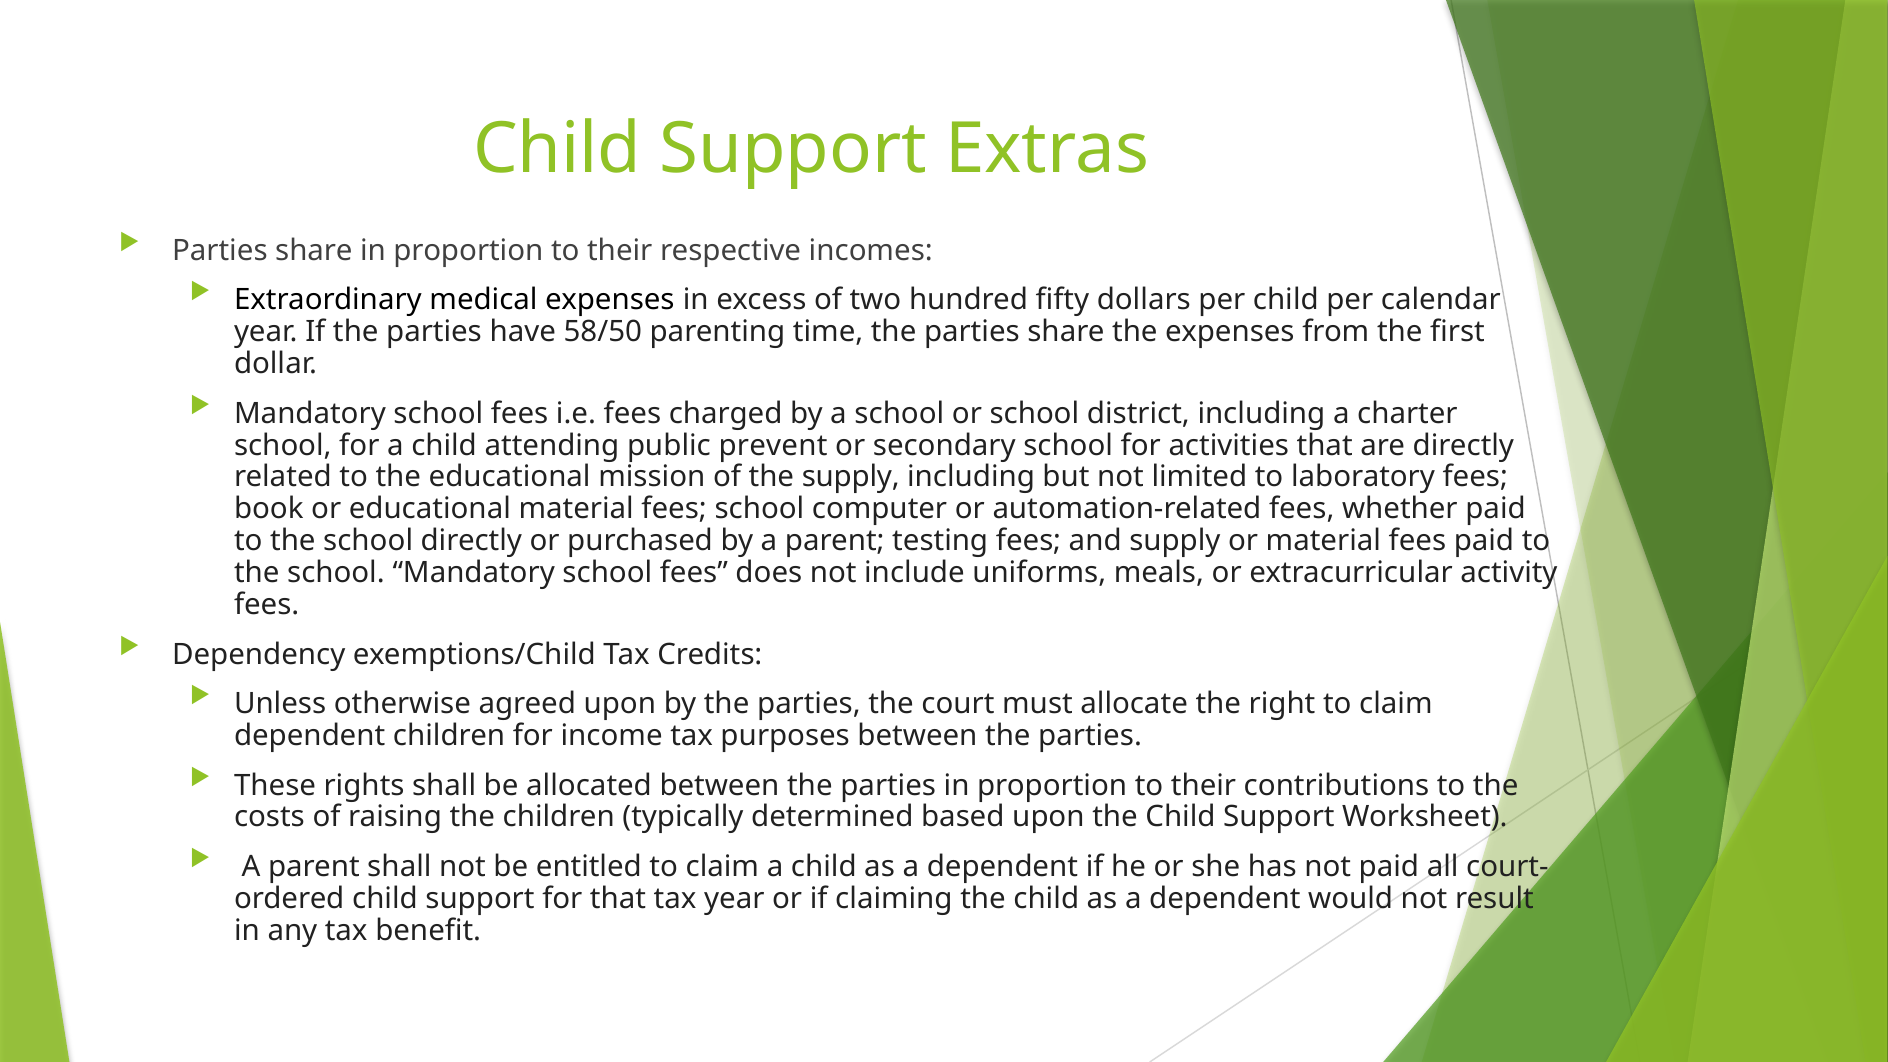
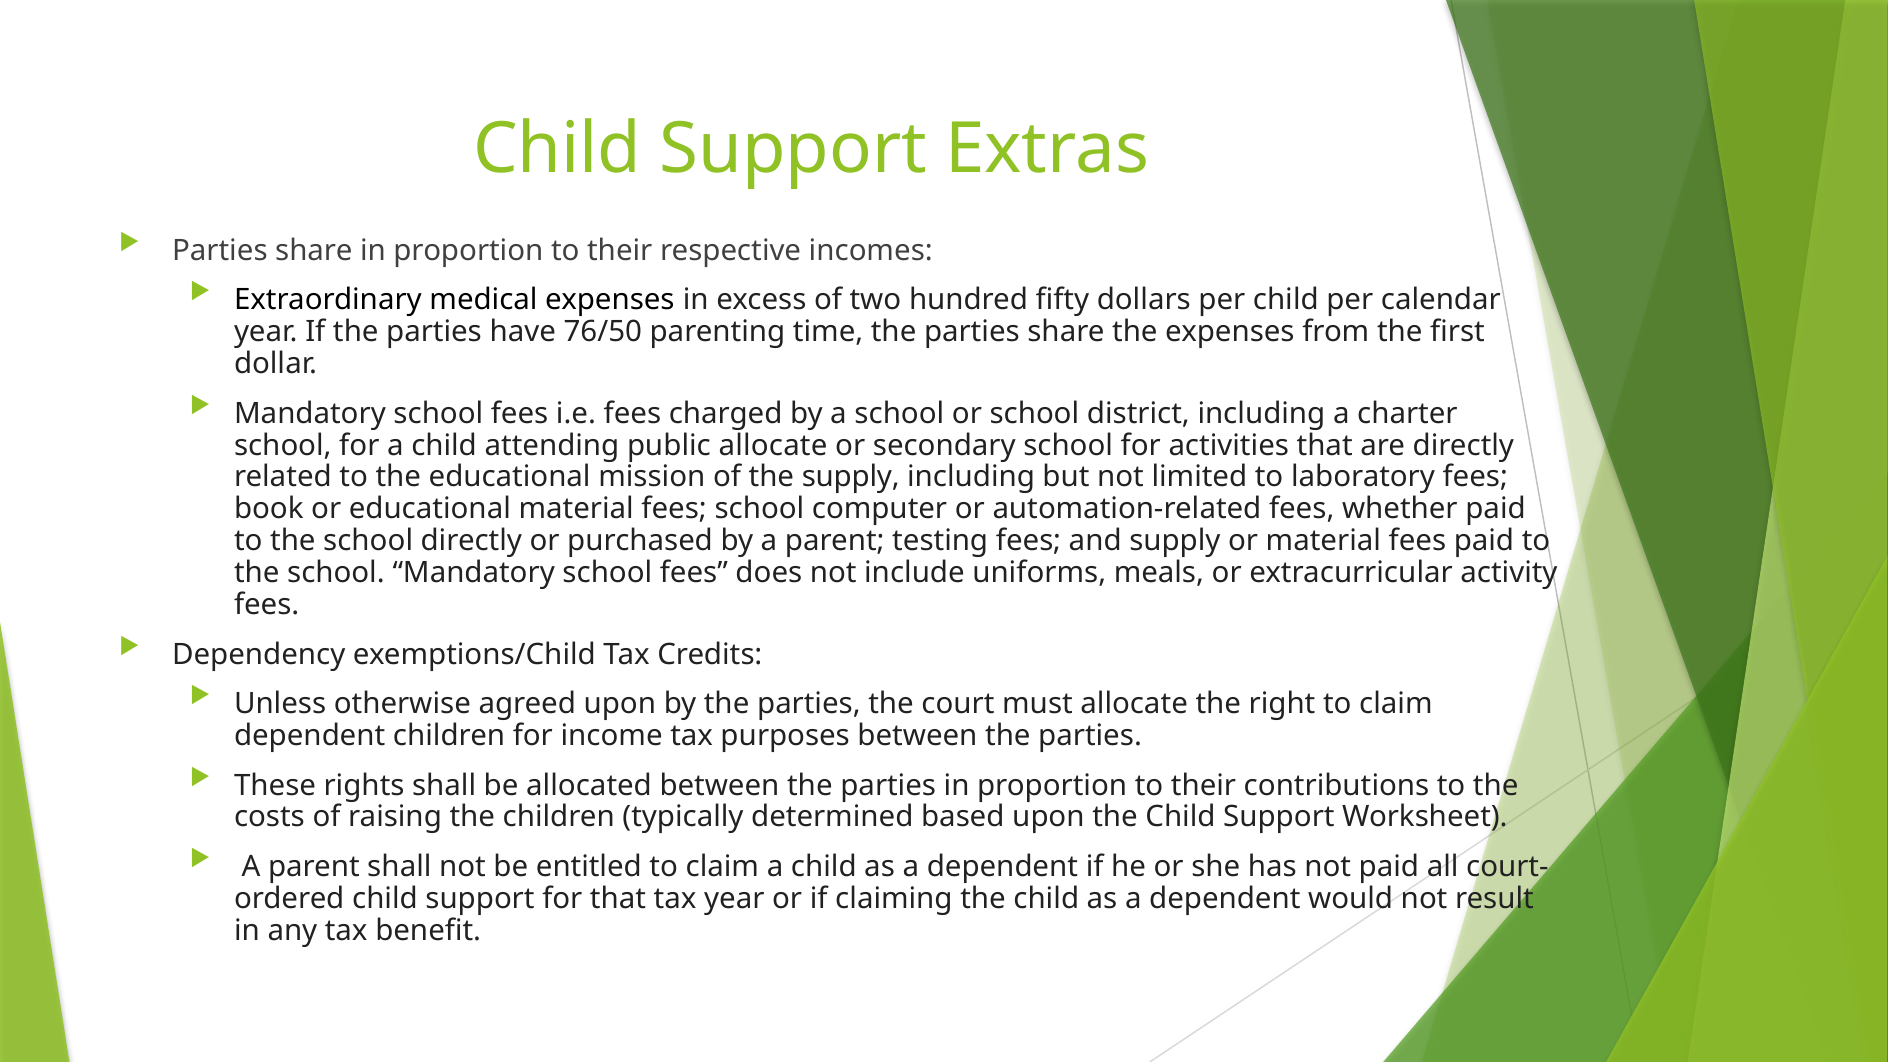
58/50: 58/50 -> 76/50
public prevent: prevent -> allocate
